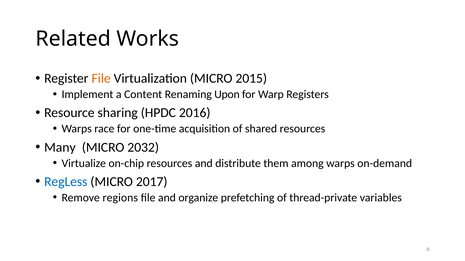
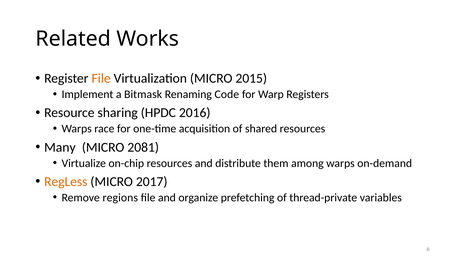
Content: Content -> Bitmask
Upon: Upon -> Code
2032: 2032 -> 2081
RegLess colour: blue -> orange
